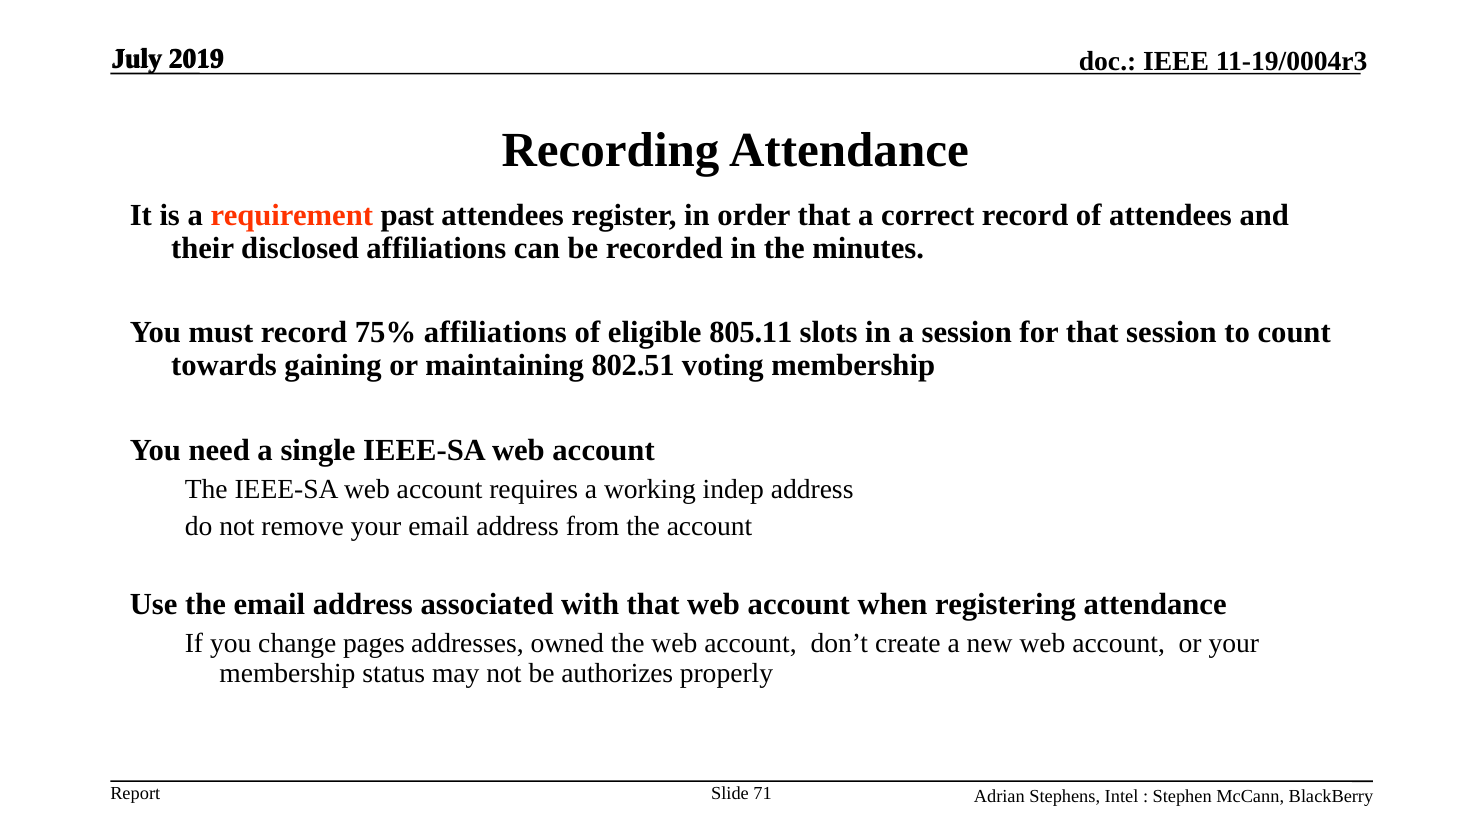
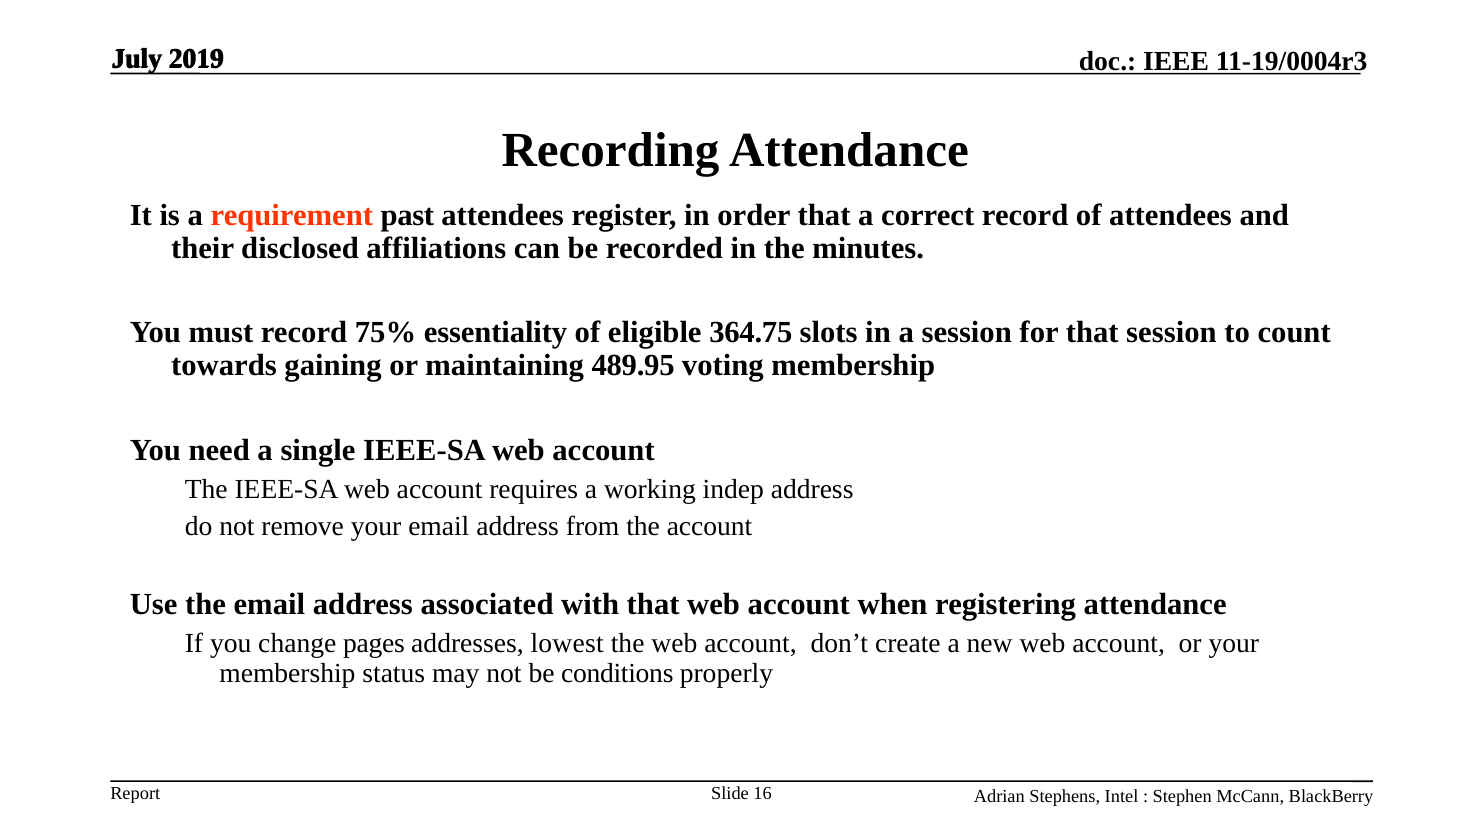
75% affiliations: affiliations -> essentiality
805.11: 805.11 -> 364.75
802.51: 802.51 -> 489.95
owned: owned -> lowest
authorizes: authorizes -> conditions
71: 71 -> 16
